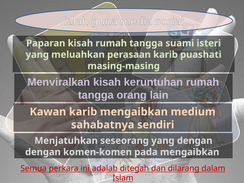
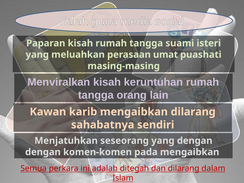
perasaan karib: karib -> umat
mengaibkan medium: medium -> dilarang
